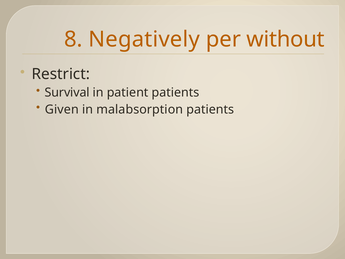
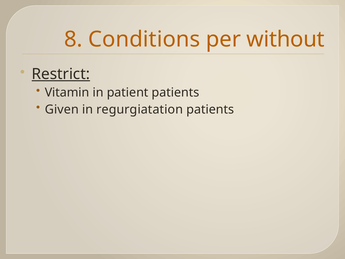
Negatively: Negatively -> Conditions
Restrict underline: none -> present
Survival: Survival -> Vitamin
malabsorption: malabsorption -> regurgiatation
